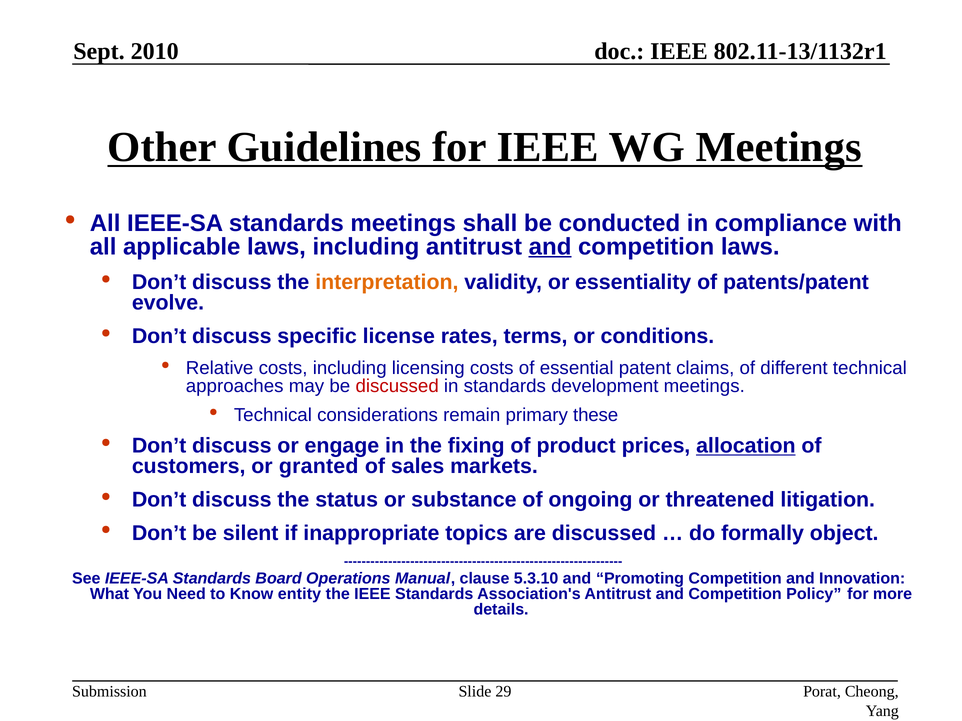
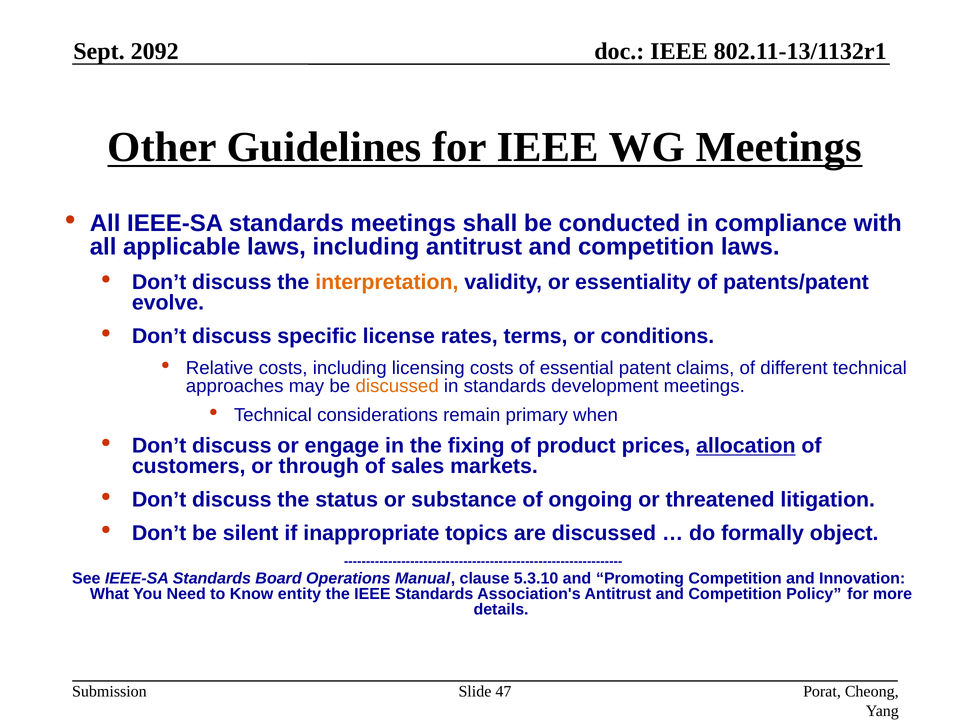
2010: 2010 -> 2092
and at (550, 247) underline: present -> none
discussed at (397, 386) colour: red -> orange
these: these -> when
granted: granted -> through
29: 29 -> 47
